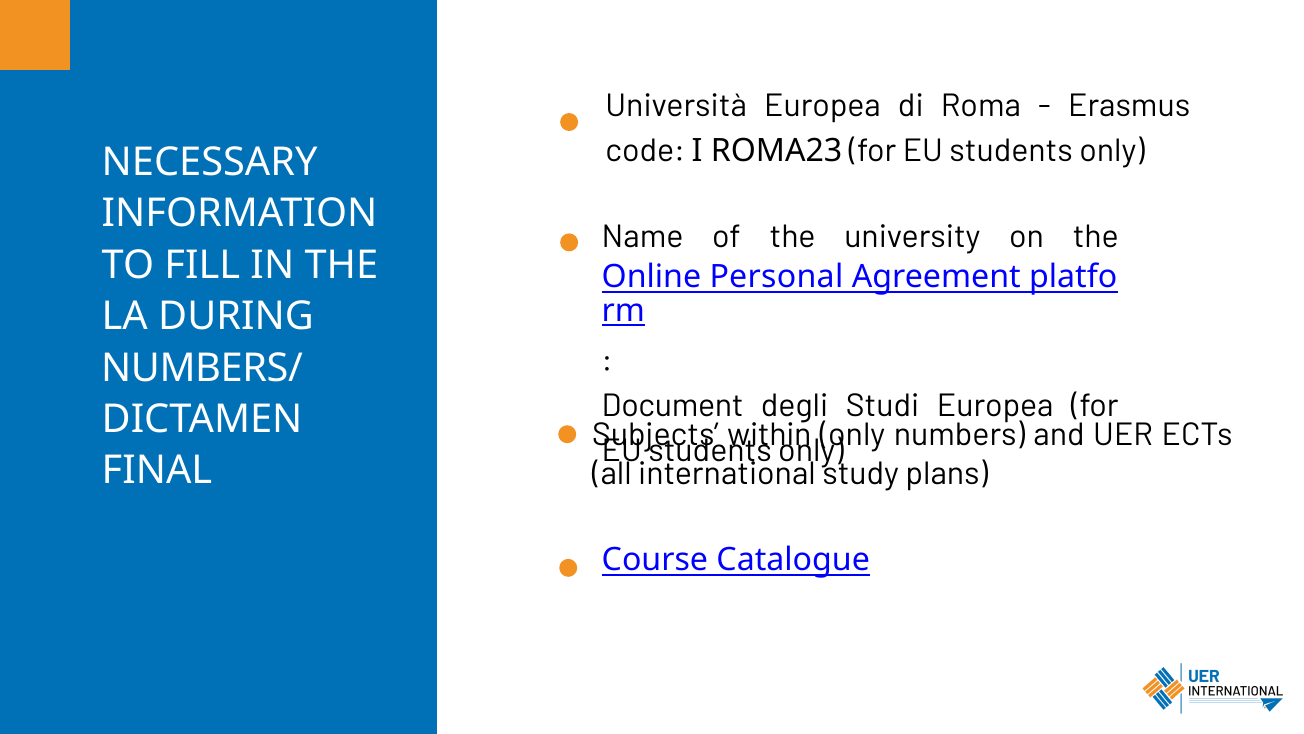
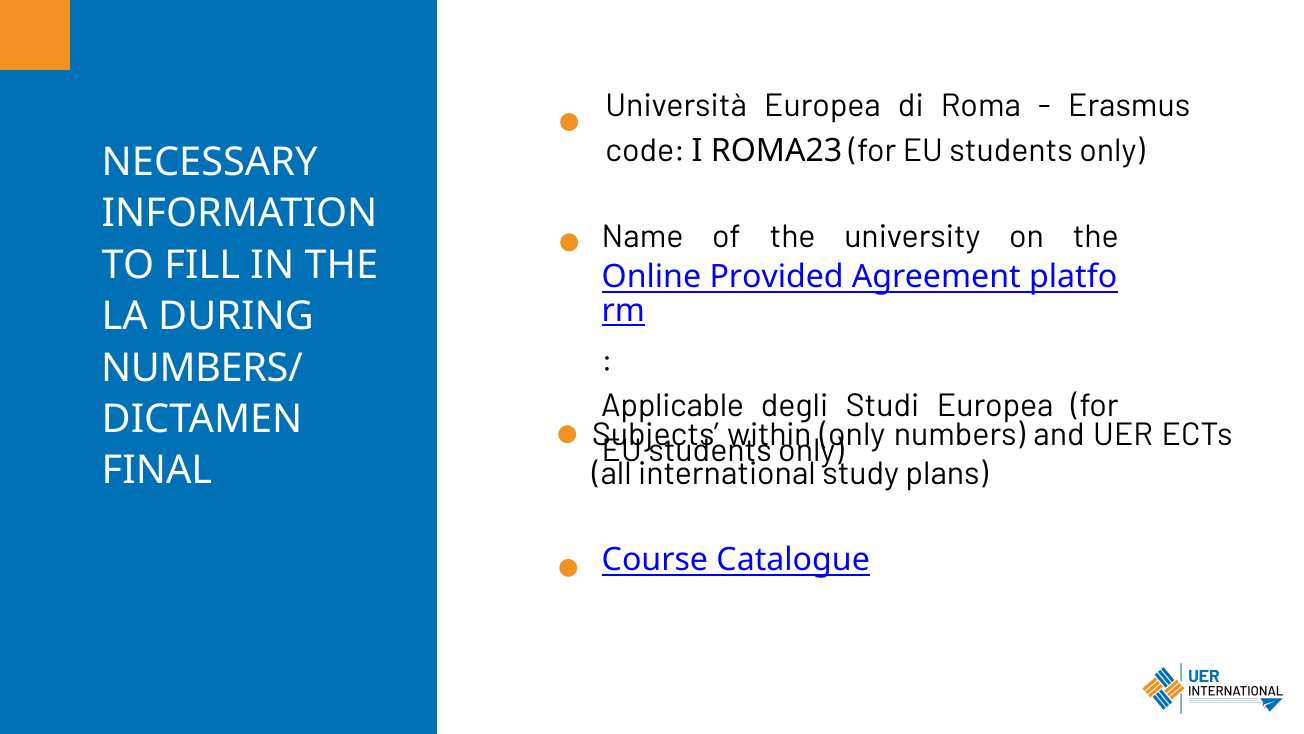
Personal: Personal -> Provided
Document: Document -> Applicable
